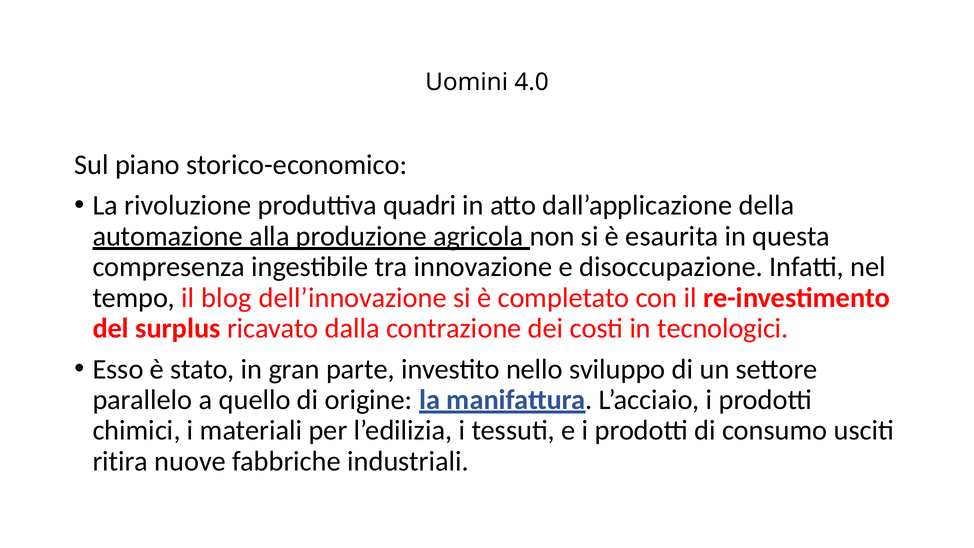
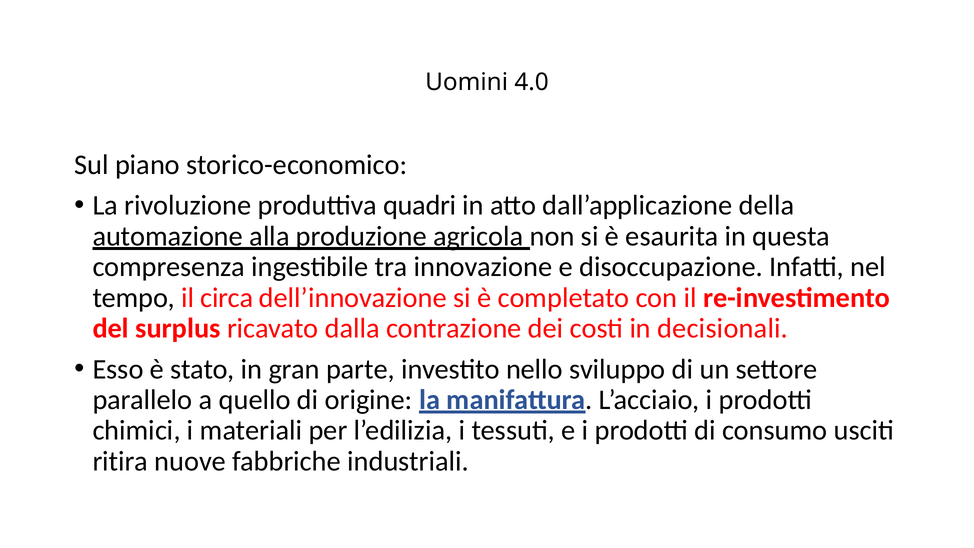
blog: blog -> circa
tecnologici: tecnologici -> decisionali
